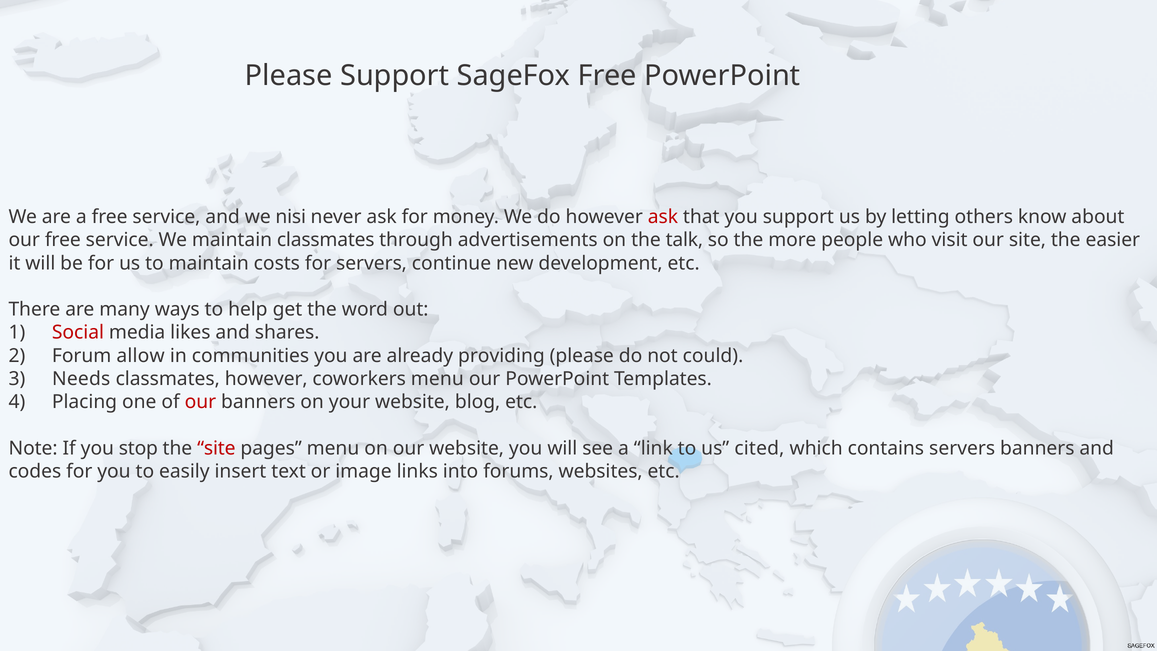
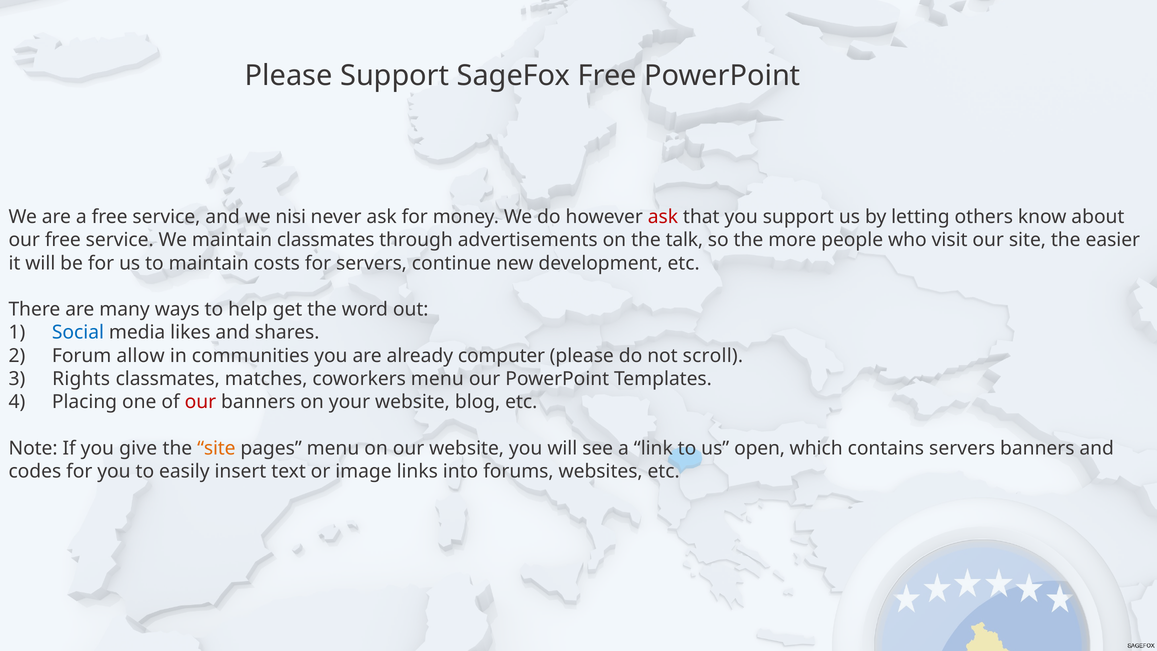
Social colour: red -> blue
providing: providing -> computer
could: could -> scroll
Needs: Needs -> Rights
classmates however: however -> matches
stop: stop -> give
site at (216, 448) colour: red -> orange
cited: cited -> open
